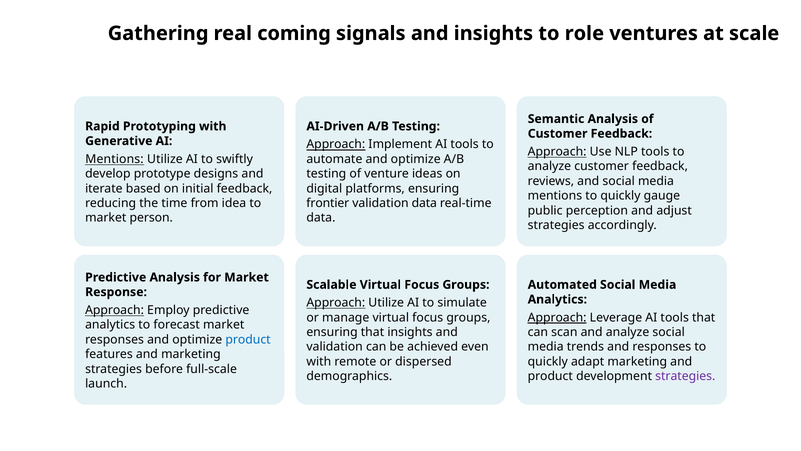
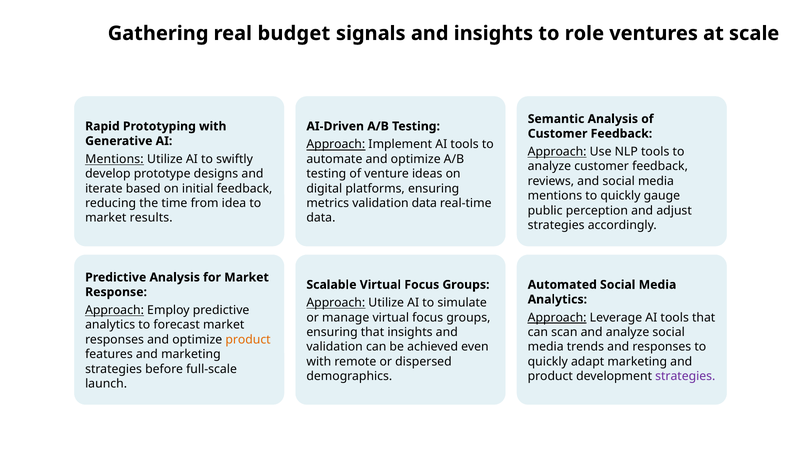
coming: coming -> budget
frontier: frontier -> metrics
person: person -> results
product at (248, 339) colour: blue -> orange
